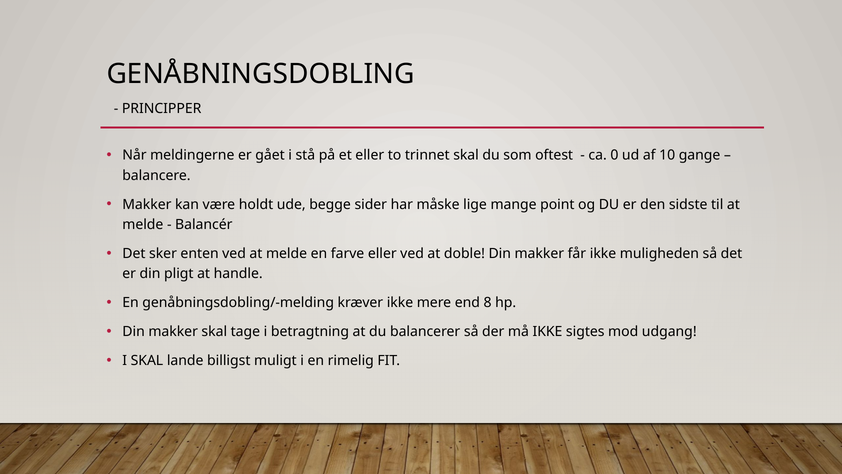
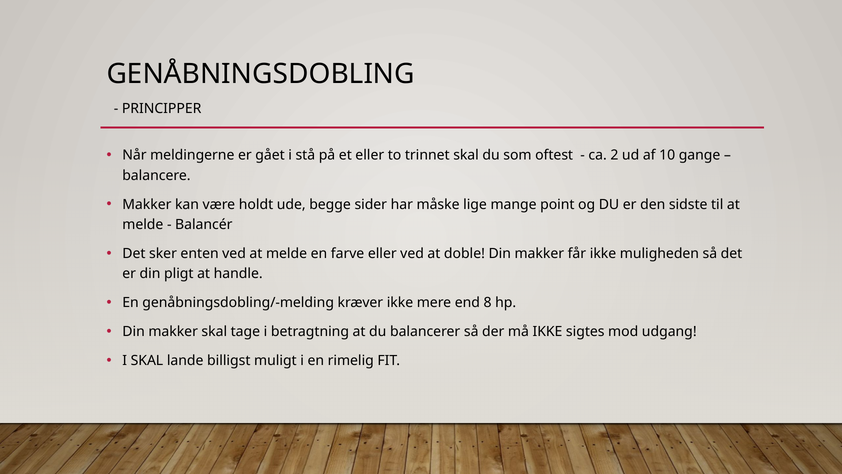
0: 0 -> 2
